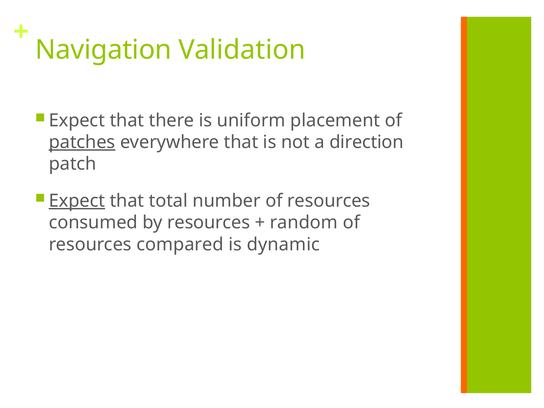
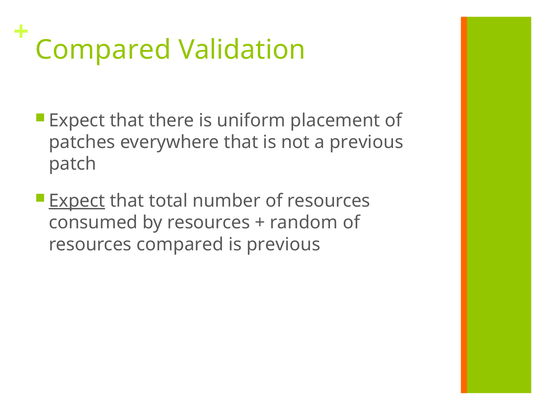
Navigation at (103, 50): Navigation -> Compared
patches underline: present -> none
a direction: direction -> previous
is dynamic: dynamic -> previous
